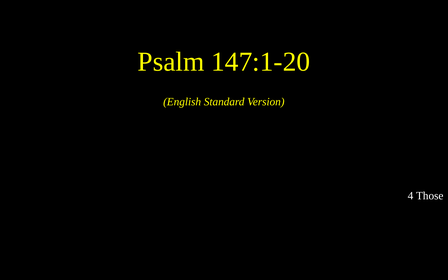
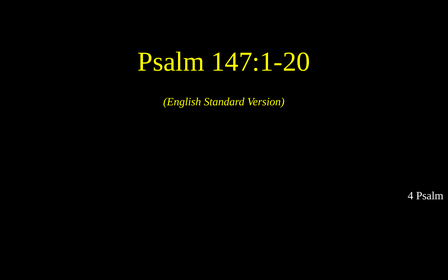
4 Those: Those -> Psalm
